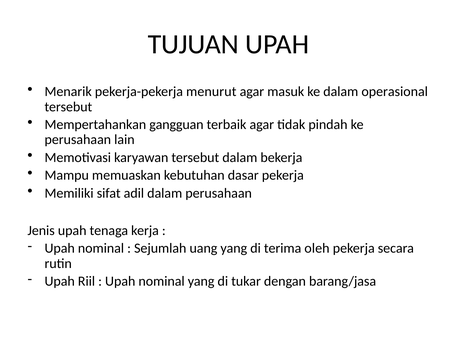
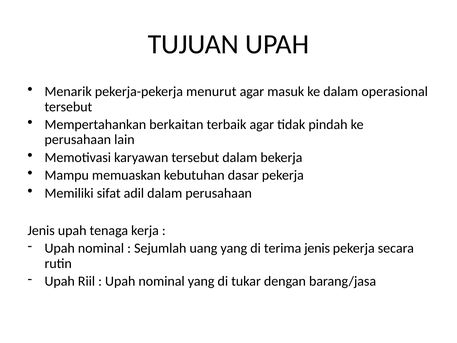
gangguan: gangguan -> berkaitan
terima oleh: oleh -> jenis
